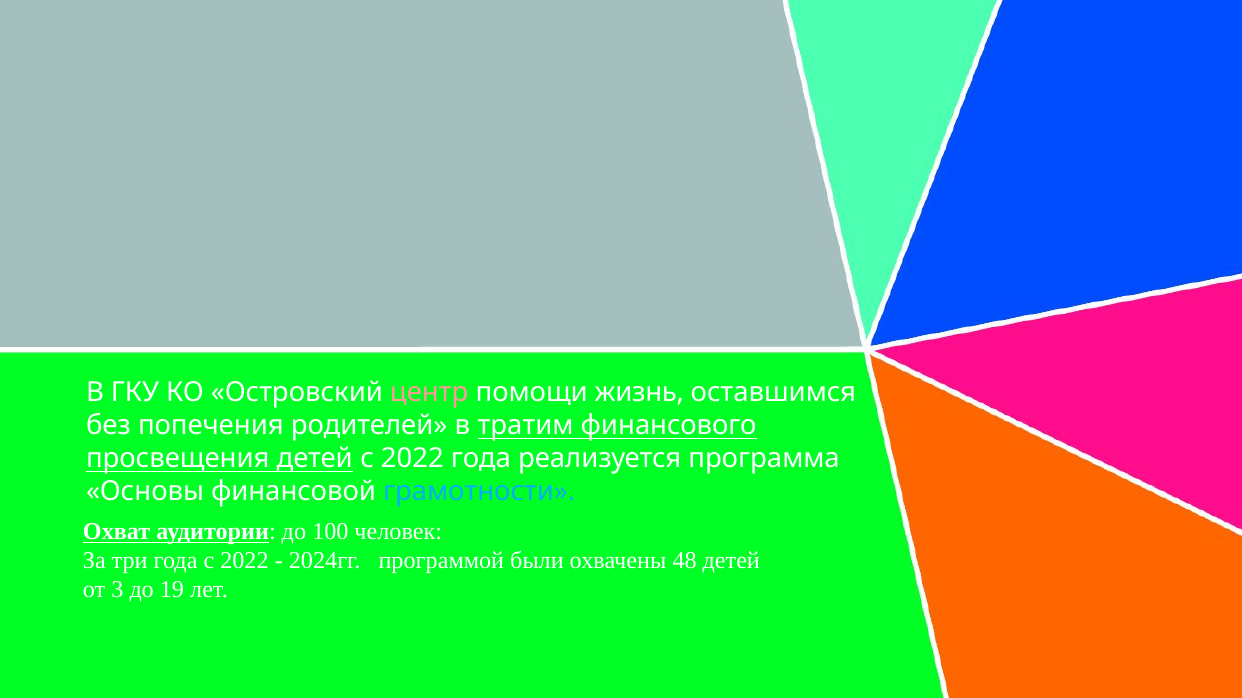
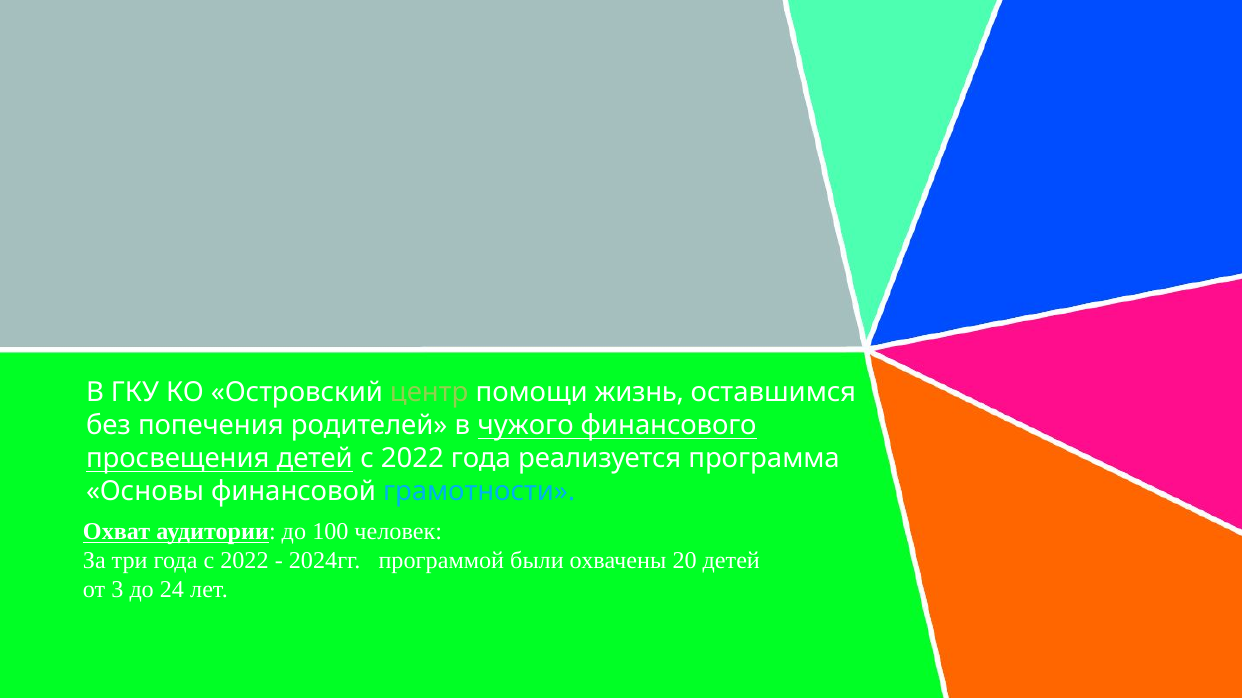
центр colour: pink -> light green
тратим: тратим -> чужого
48: 48 -> 20
19: 19 -> 24
